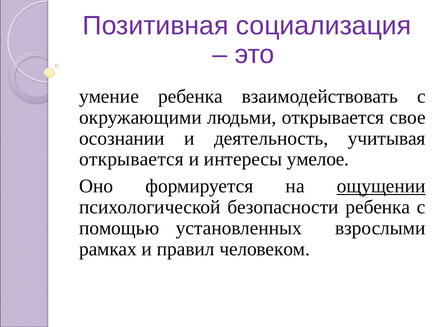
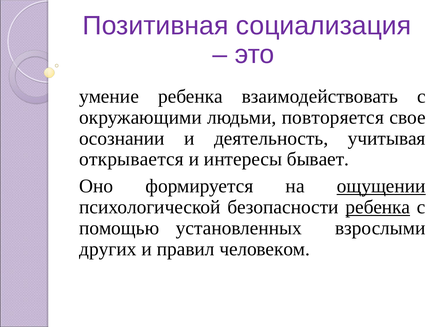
людьми открывается: открывается -> повторяется
умелое: умелое -> бывает
ребенка at (378, 207) underline: none -> present
рамках: рамках -> других
